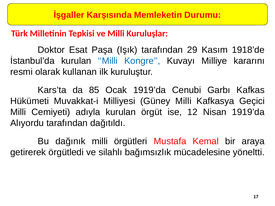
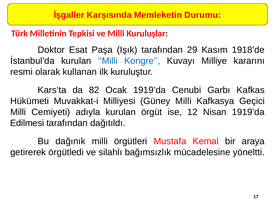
85: 85 -> 82
Alıyordu: Alıyordu -> Edilmesi
